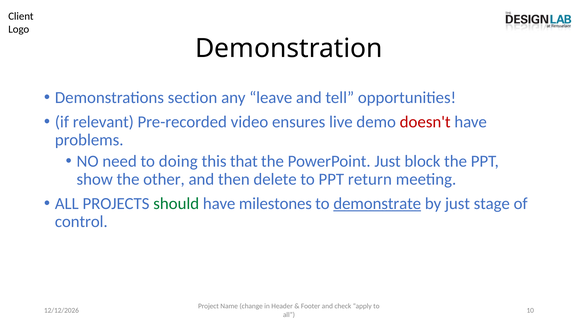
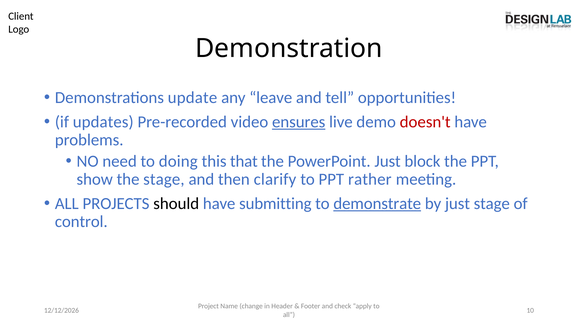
section: section -> update
relevant: relevant -> updates
ensures underline: none -> present
the other: other -> stage
delete: delete -> clarify
return: return -> rather
should colour: green -> black
milestones: milestones -> submitting
